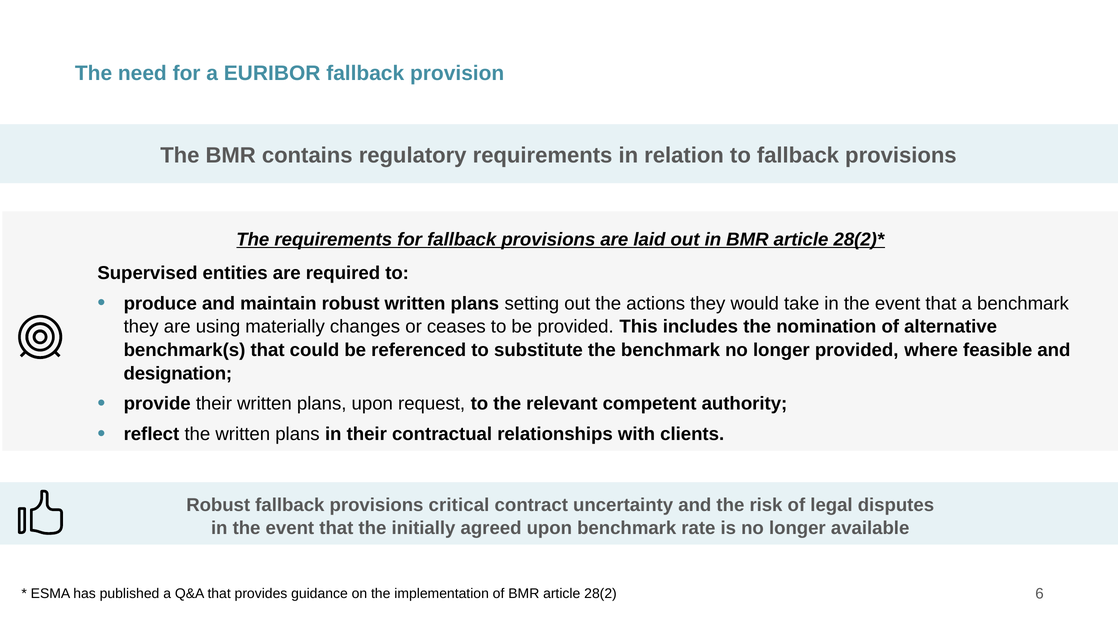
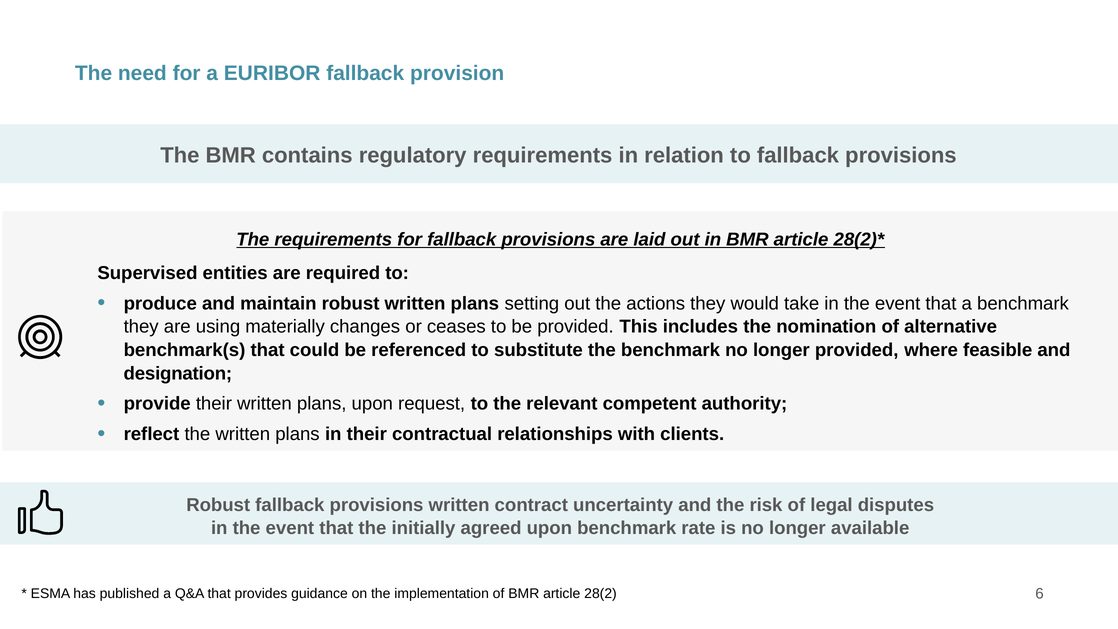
provisions critical: critical -> written
